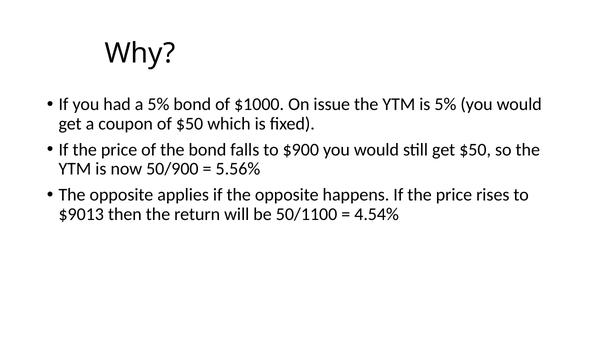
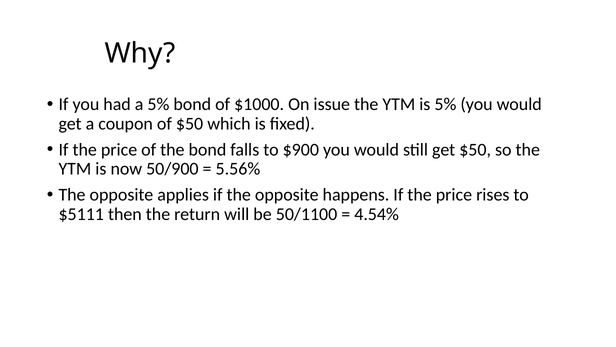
$9013: $9013 -> $5111
